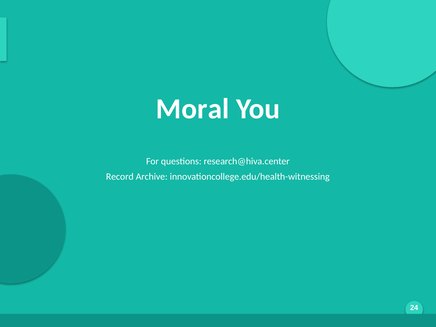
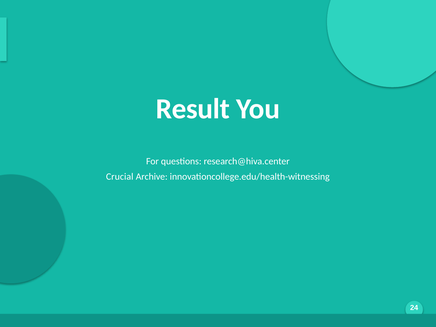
Moral: Moral -> Result
Record: Record -> Crucial
